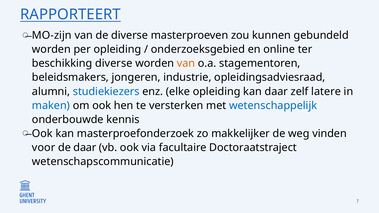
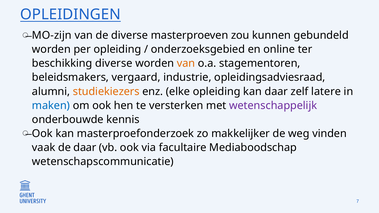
RAPPORTEERT: RAPPORTEERT -> OPLEIDINGEN
jongeren: jongeren -> vergaard
studiekiezers colour: blue -> orange
wetenschappelijk colour: blue -> purple
voor: voor -> vaak
Doctoraatstraject: Doctoraatstraject -> Mediaboodschap
